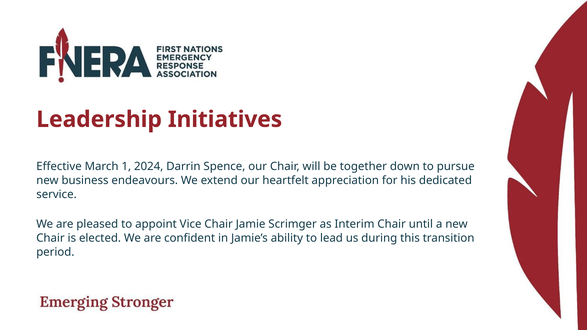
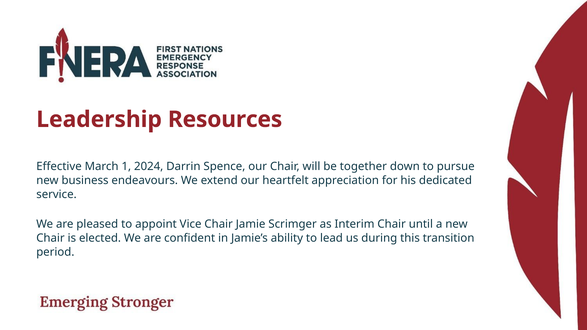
Initiatives: Initiatives -> Resources
